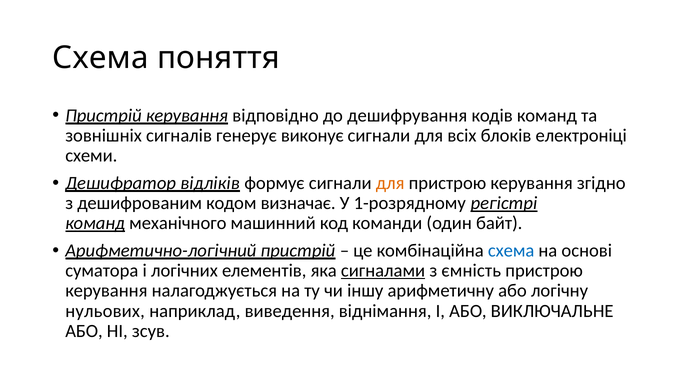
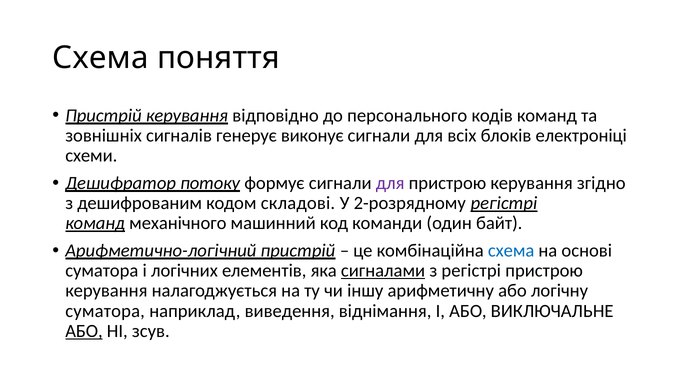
дешифрування: дешифрування -> персонального
відліків: відліків -> потоку
для at (390, 183) colour: orange -> purple
визначає: визначає -> складові
1-розрядному: 1-розрядному -> 2-розрядному
з ємність: ємність -> регістрі
нульових at (105, 310): нульових -> суматора
АБО at (84, 331) underline: none -> present
